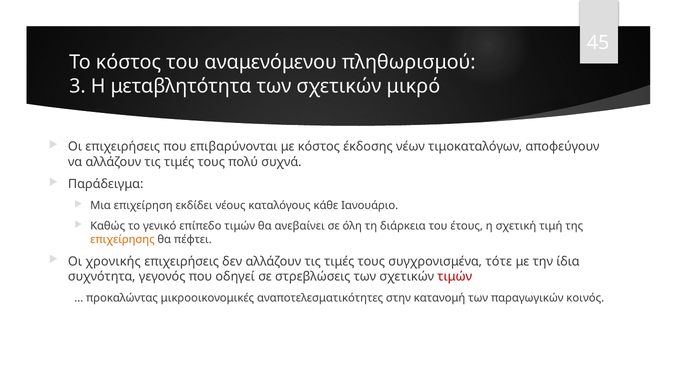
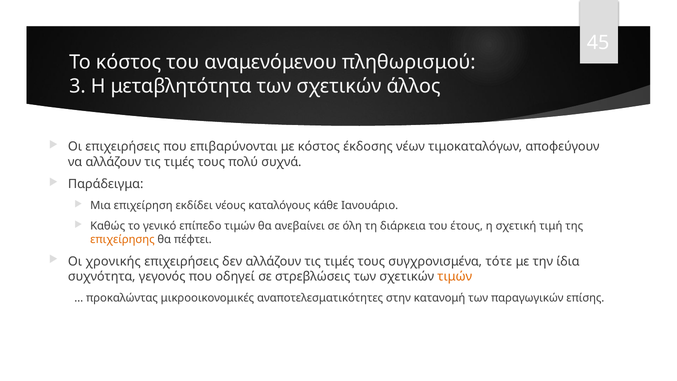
μικρό: μικρό -> άλλος
τιμών at (455, 276) colour: red -> orange
κοινός: κοινός -> επίσης
